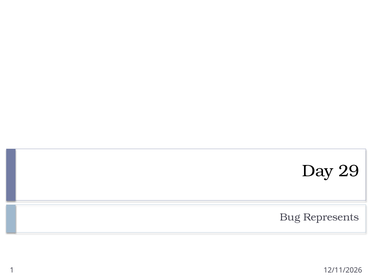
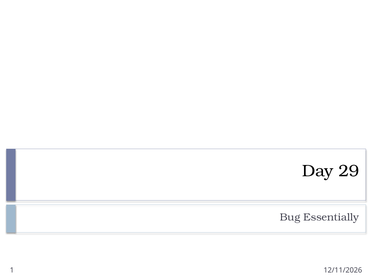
Represents: Represents -> Essentially
